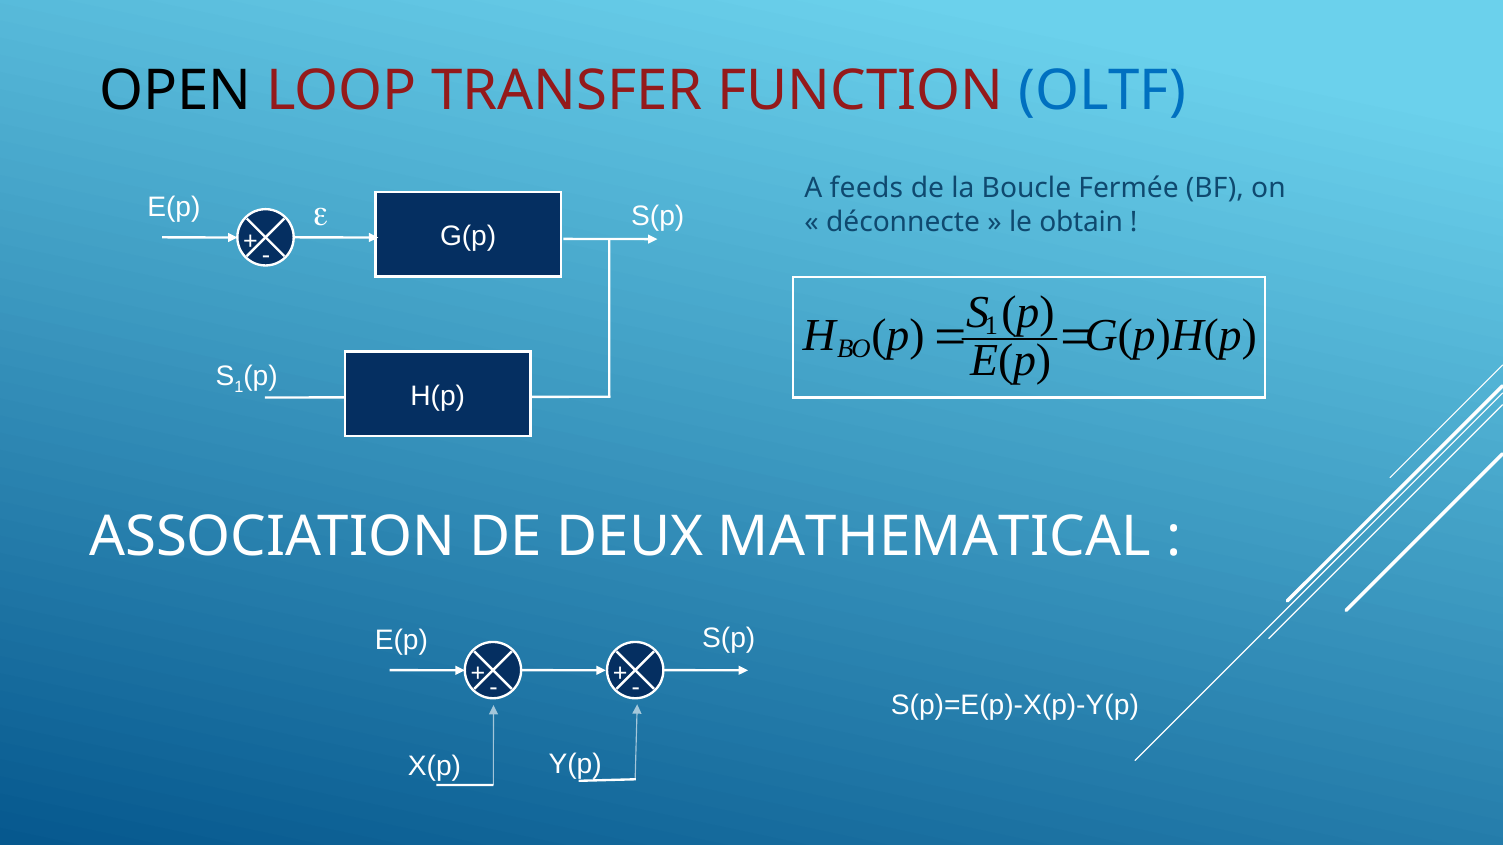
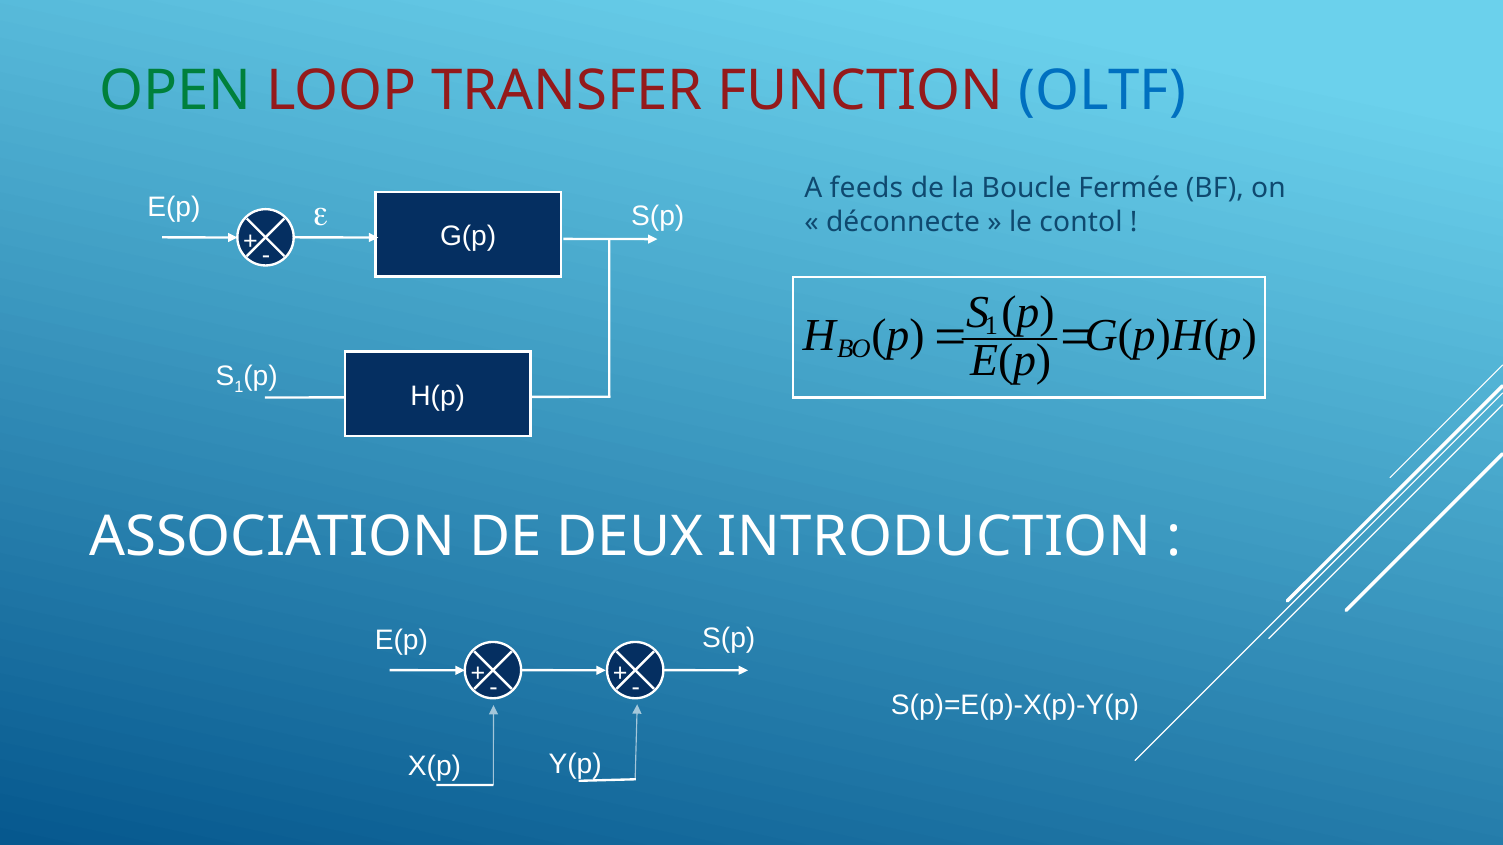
OPEN colour: black -> green
obtain: obtain -> contol
MATHEMATICAL: MATHEMATICAL -> INTRODUCTION
